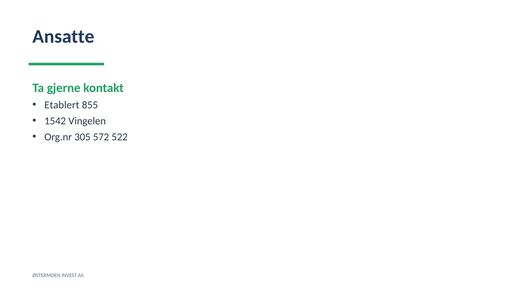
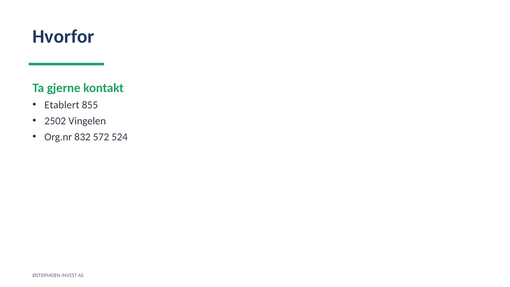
Ansatte: Ansatte -> Hvorfor
1542: 1542 -> 2502
305: 305 -> 832
522: 522 -> 524
